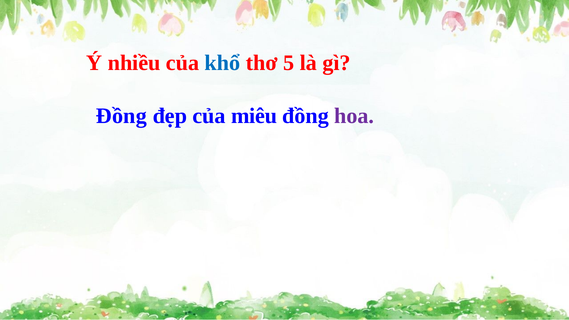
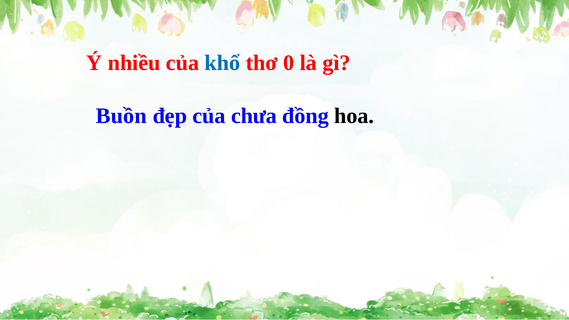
5: 5 -> 0
Đồng at (121, 116): Đồng -> Buồn
miêu: miêu -> chưa
hoa colour: purple -> black
